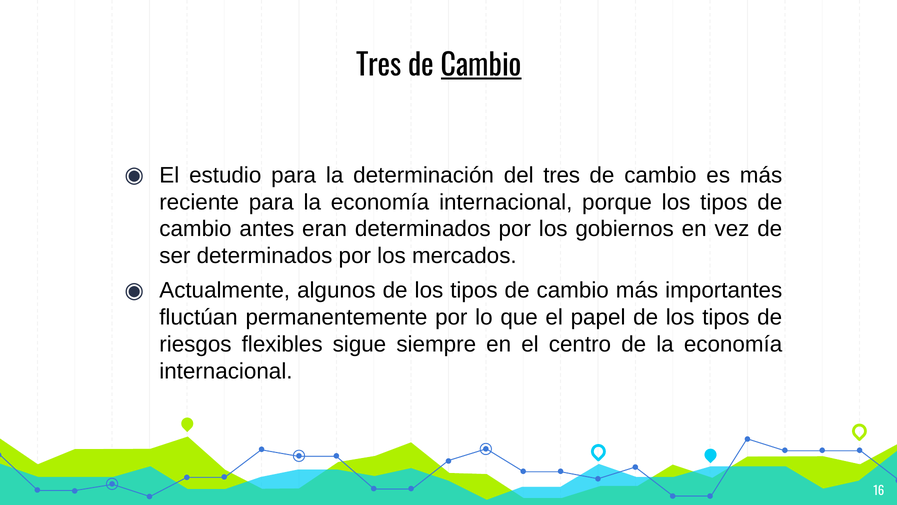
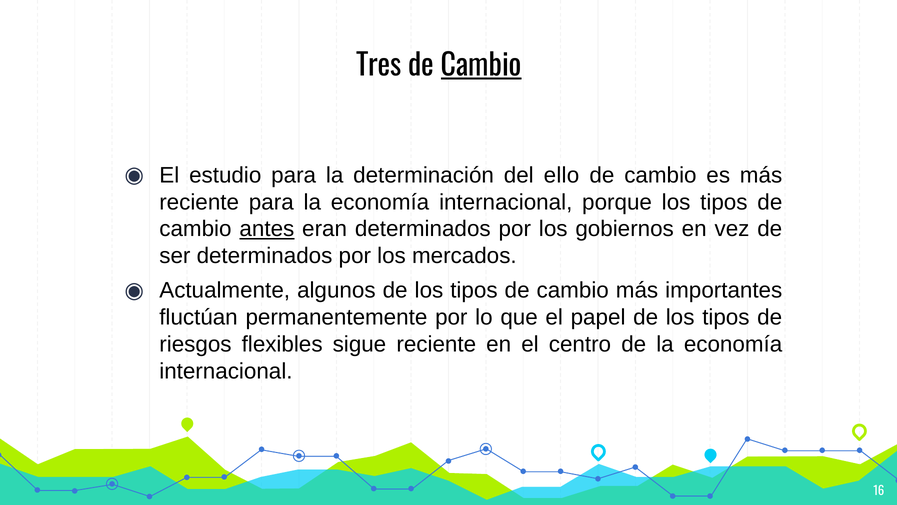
del tres: tres -> ello
antes underline: none -> present
sigue siempre: siempre -> reciente
